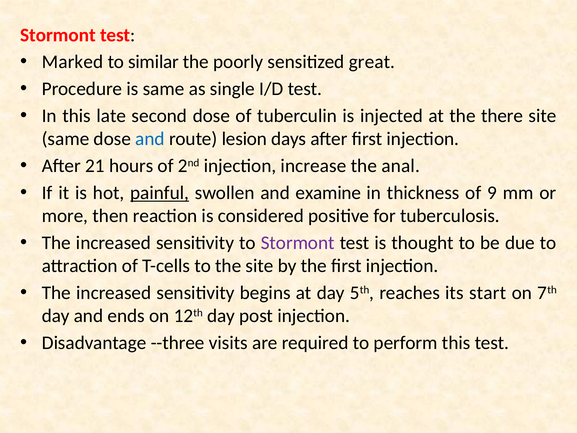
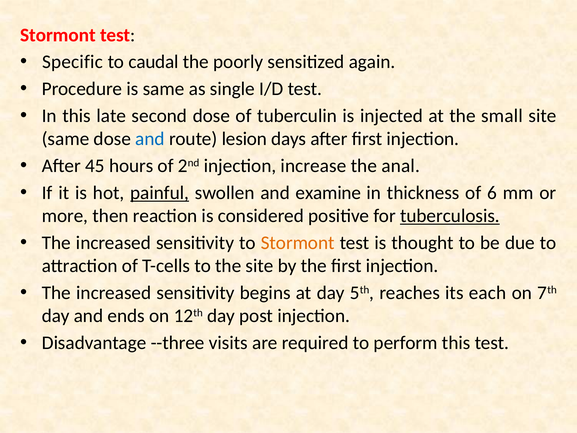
Marked: Marked -> Specific
similar: similar -> caudal
great: great -> again
there: there -> small
21: 21 -> 45
9: 9 -> 6
tuberculosis underline: none -> present
Stormont at (298, 243) colour: purple -> orange
start: start -> each
